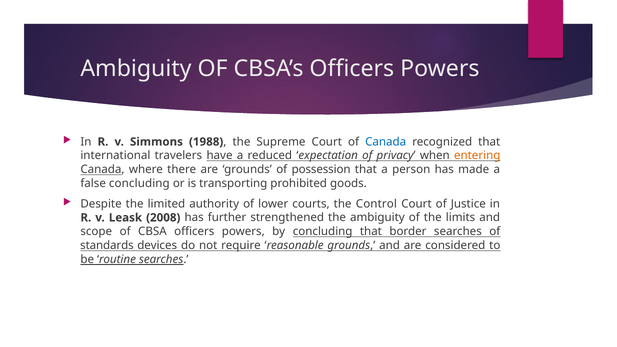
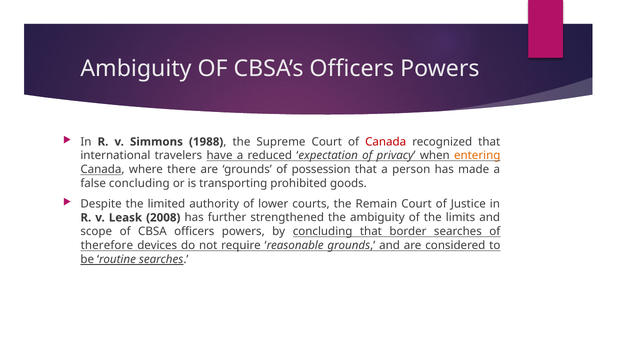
Canada at (386, 142) colour: blue -> red
Control: Control -> Remain
standards: standards -> therefore
